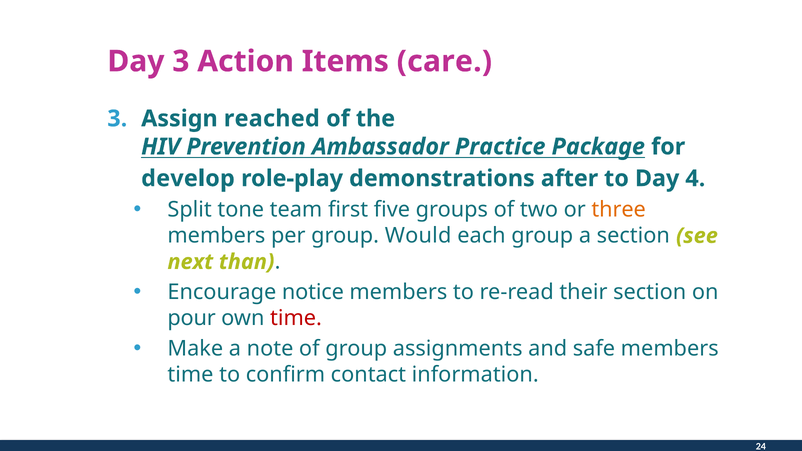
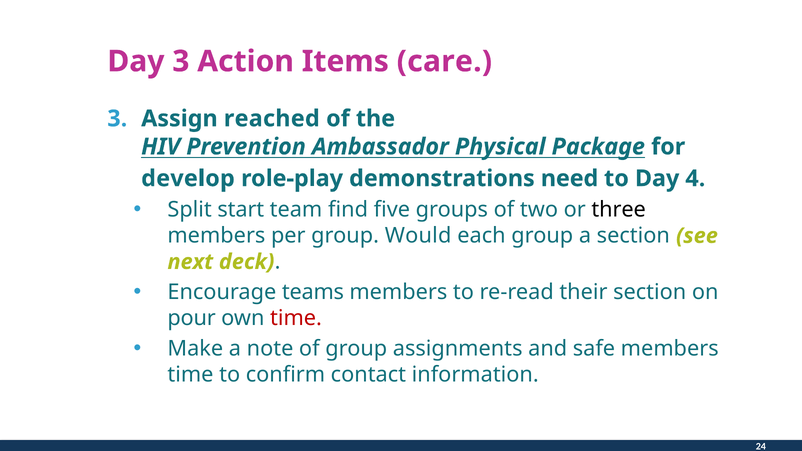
Practice: Practice -> Physical
after: after -> need
tone: tone -> start
first: first -> find
three colour: orange -> black
than: than -> deck
notice: notice -> teams
